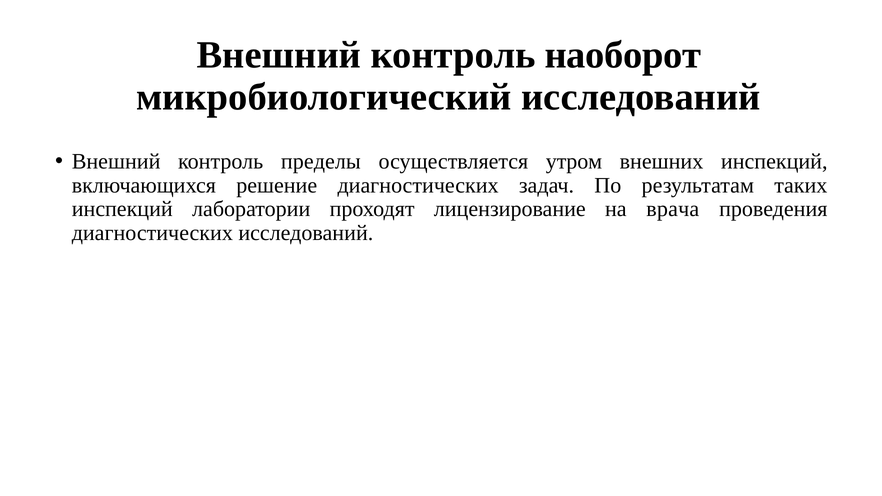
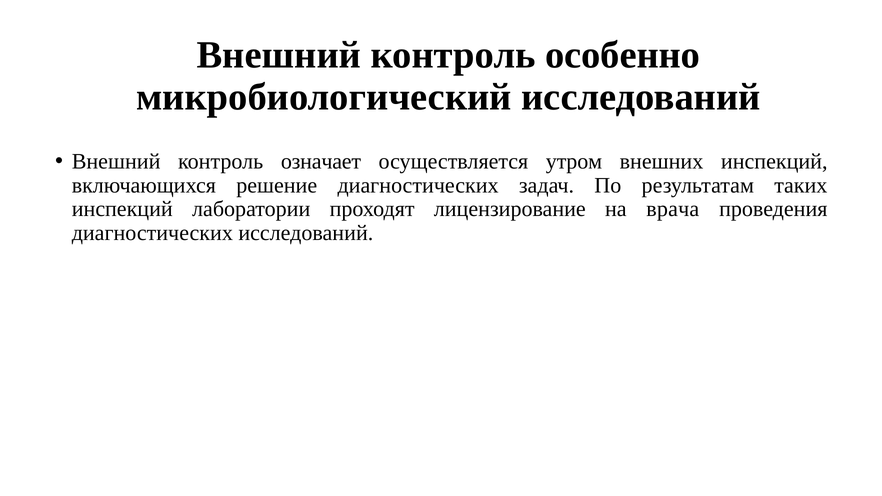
наоборот: наоборот -> особенно
пределы: пределы -> означает
